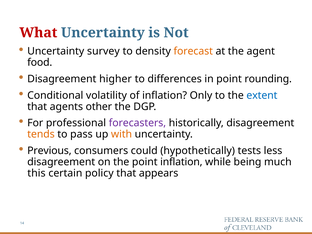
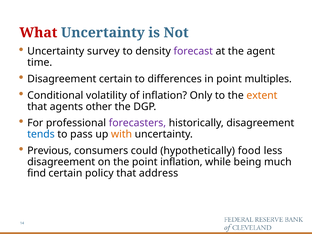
forecast colour: orange -> purple
food: food -> time
Disagreement higher: higher -> certain
rounding: rounding -> multiples
extent colour: blue -> orange
tends colour: orange -> blue
tests: tests -> food
this: this -> find
appears: appears -> address
